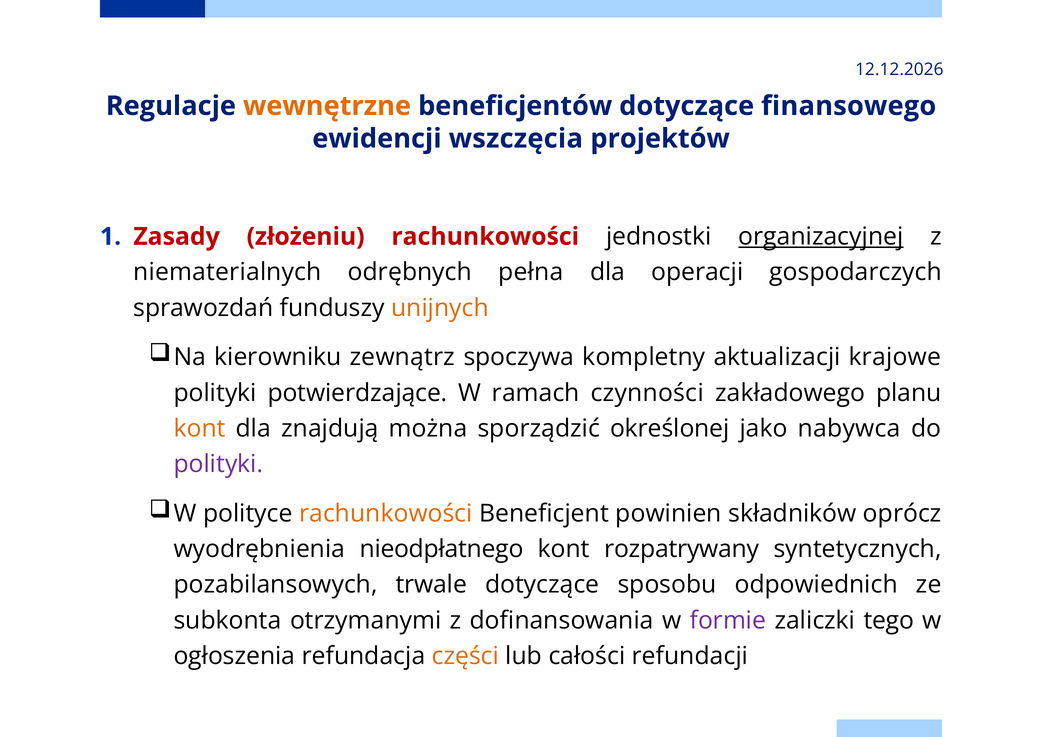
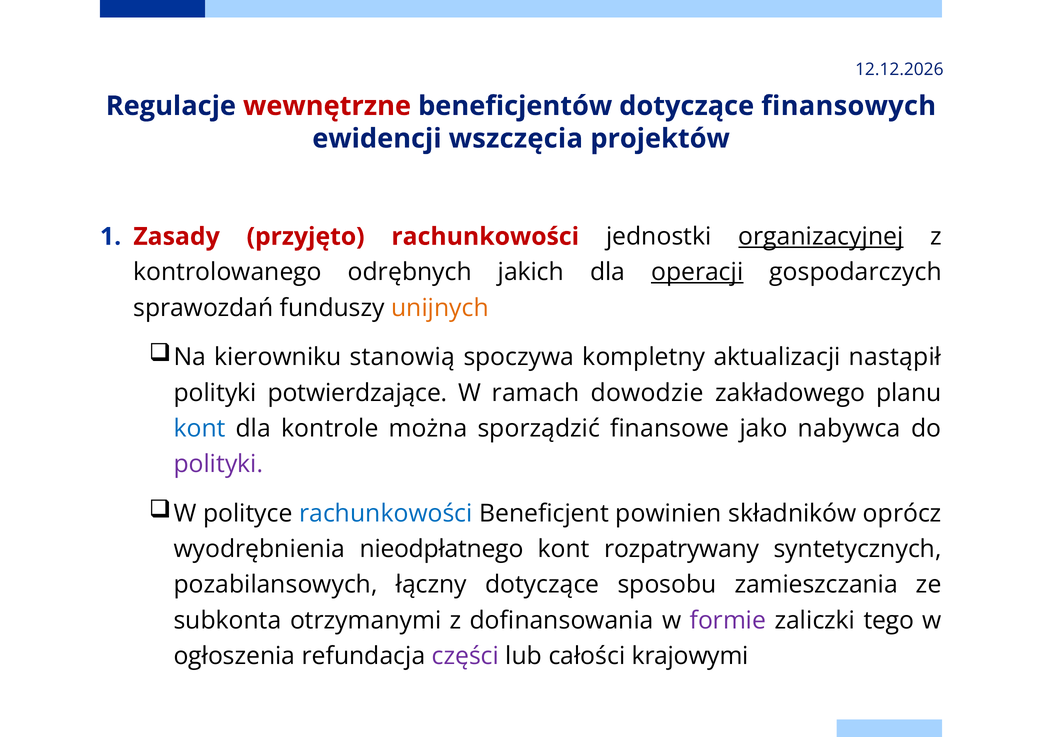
wewnętrzne colour: orange -> red
finansowego: finansowego -> finansowych
złożeniu: złożeniu -> przyjęto
niematerialnych: niematerialnych -> kontrolowanego
pełna: pełna -> jakich
operacji underline: none -> present
zewnątrz: zewnątrz -> stanowią
krajowe: krajowe -> nastąpił
czynności: czynności -> dowodzie
kont at (200, 428) colour: orange -> blue
znajdują: znajdują -> kontrole
określonej: określonej -> finansowe
rachunkowości at (386, 513) colour: orange -> blue
trwale: trwale -> łączny
odpowiednich: odpowiednich -> zamieszczania
części colour: orange -> purple
refundacji: refundacji -> krajowymi
